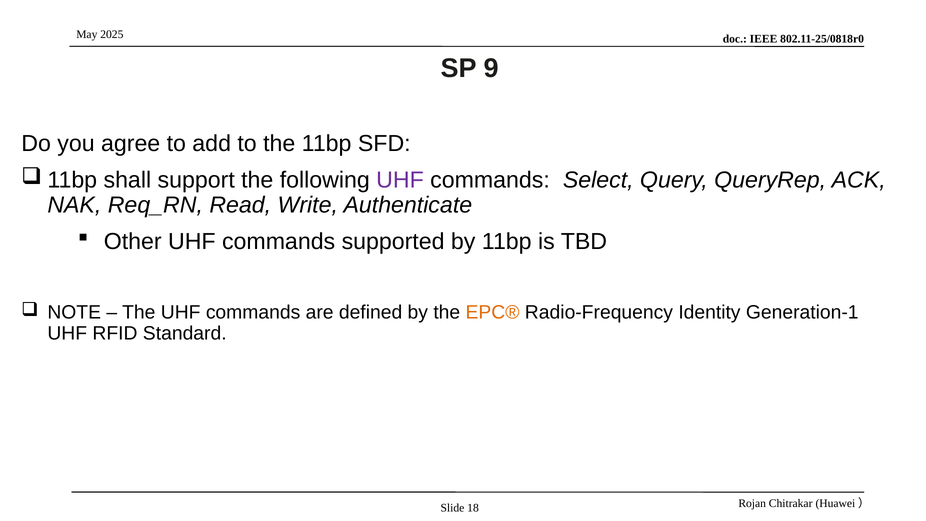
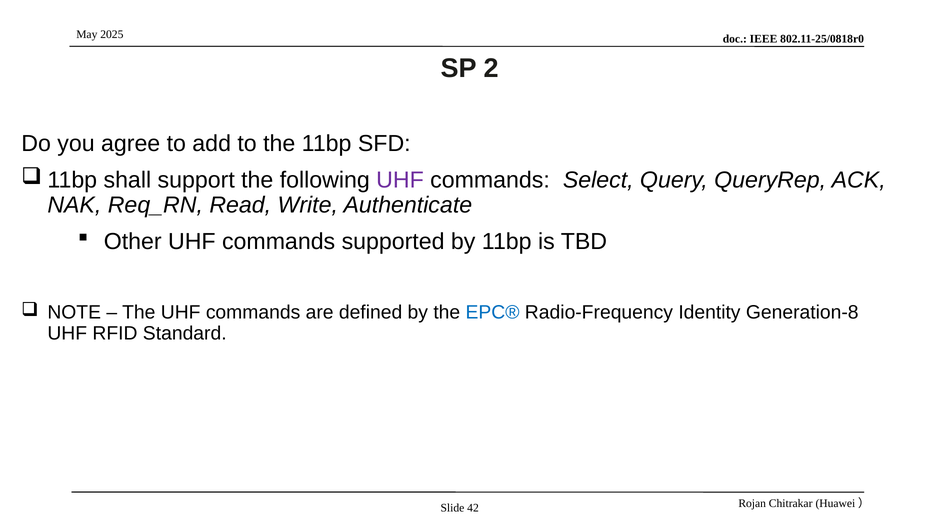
9: 9 -> 2
EPC® colour: orange -> blue
Generation-1: Generation-1 -> Generation-8
18: 18 -> 42
